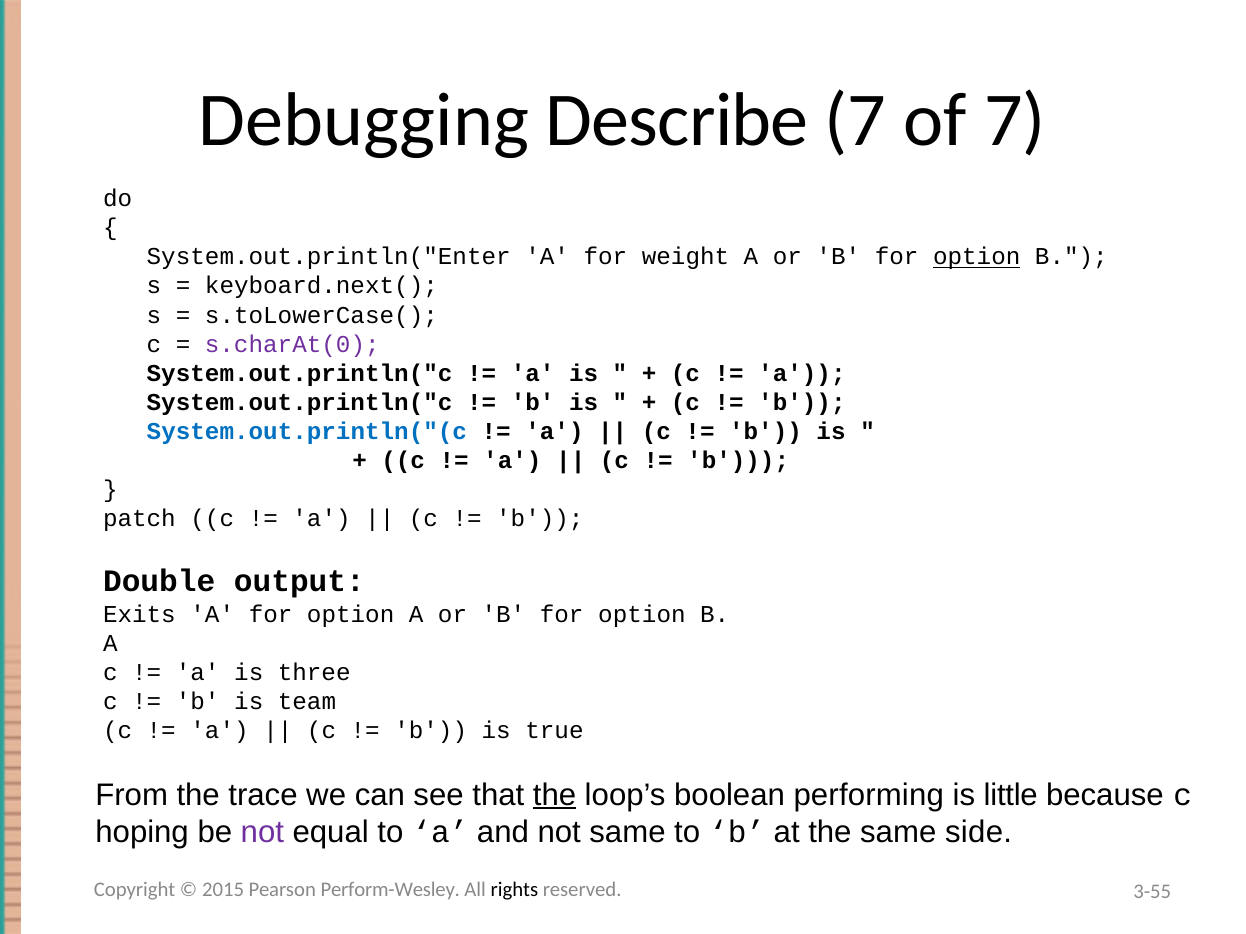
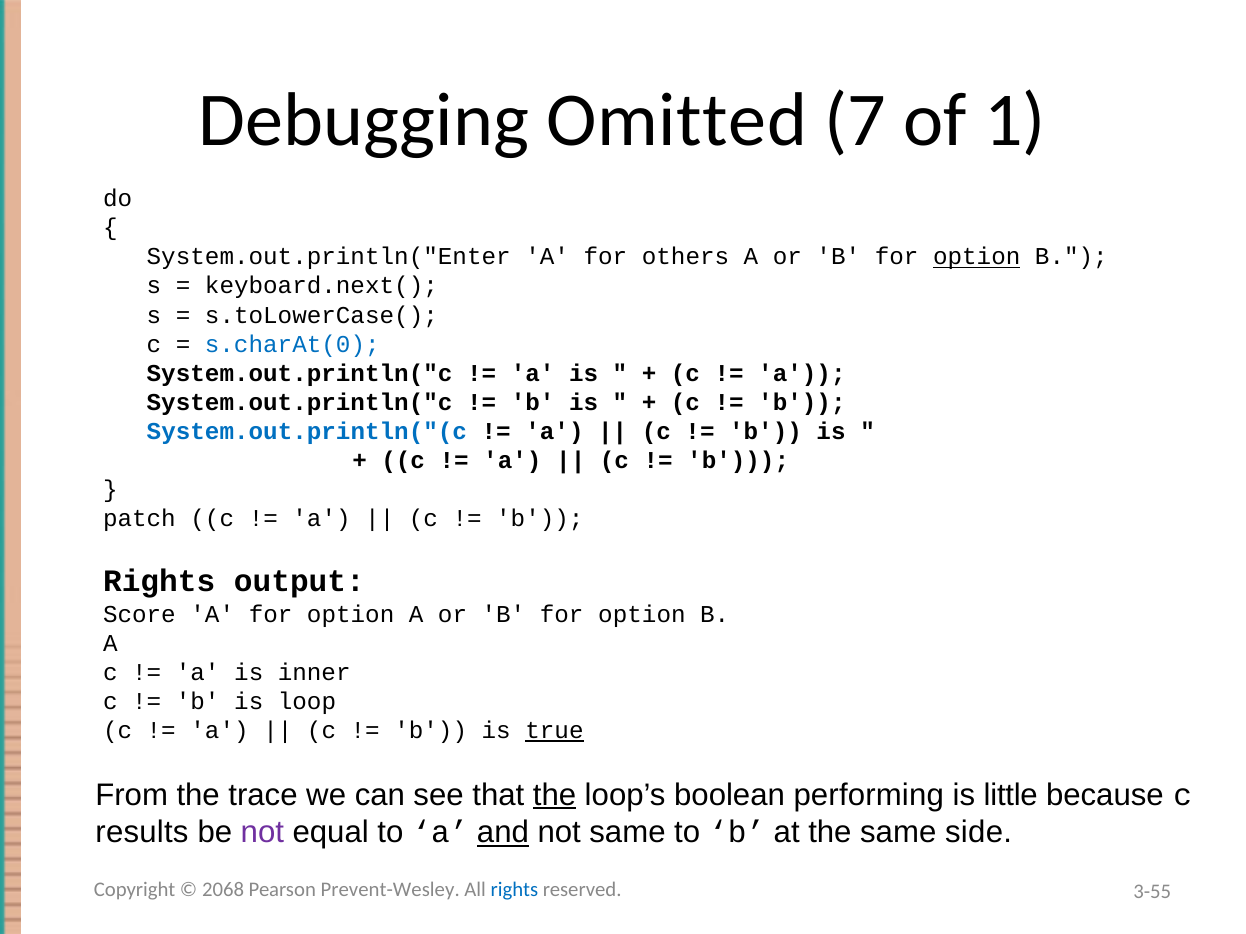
Describe: Describe -> Omitted
of 7: 7 -> 1
weight: weight -> others
s.charAt(0 colour: purple -> blue
Double at (159, 582): Double -> Rights
Exits: Exits -> Score
three: three -> inner
team: team -> loop
true underline: none -> present
hoping: hoping -> results
and underline: none -> present
2015: 2015 -> 2068
Perform-Wesley: Perform-Wesley -> Prevent-Wesley
rights at (514, 890) colour: black -> blue
